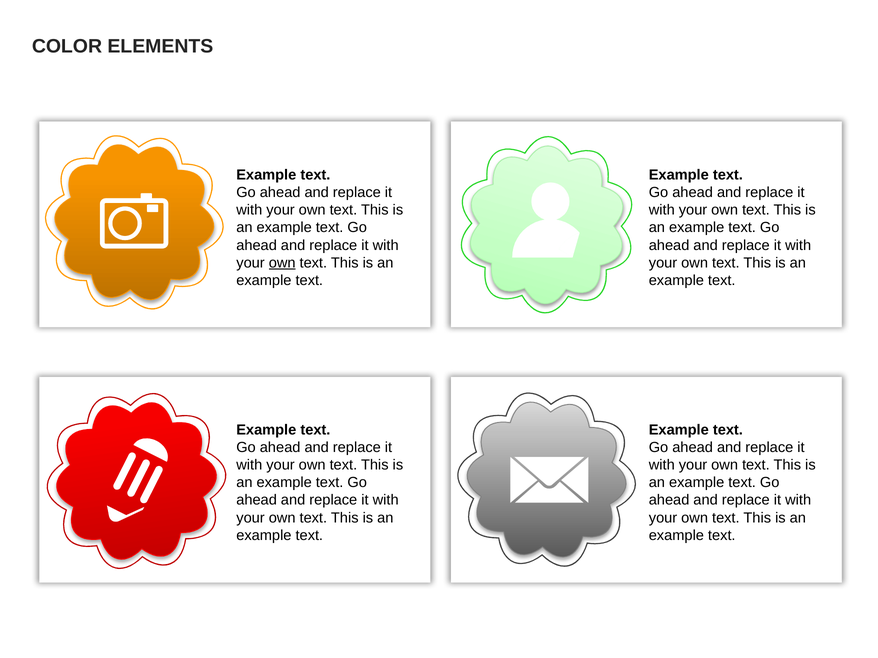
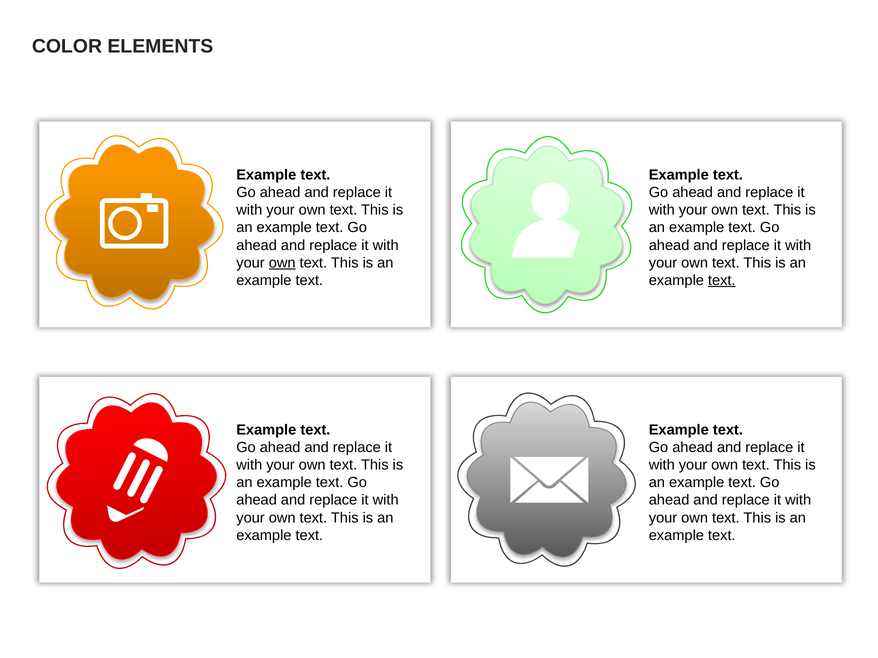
text at (722, 280) underline: none -> present
